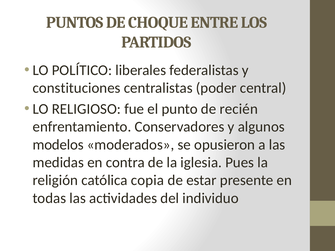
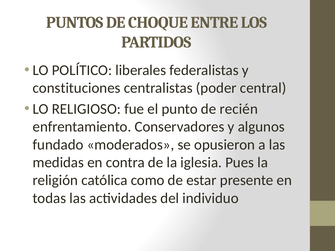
modelos: modelos -> fundado
copia: copia -> como
